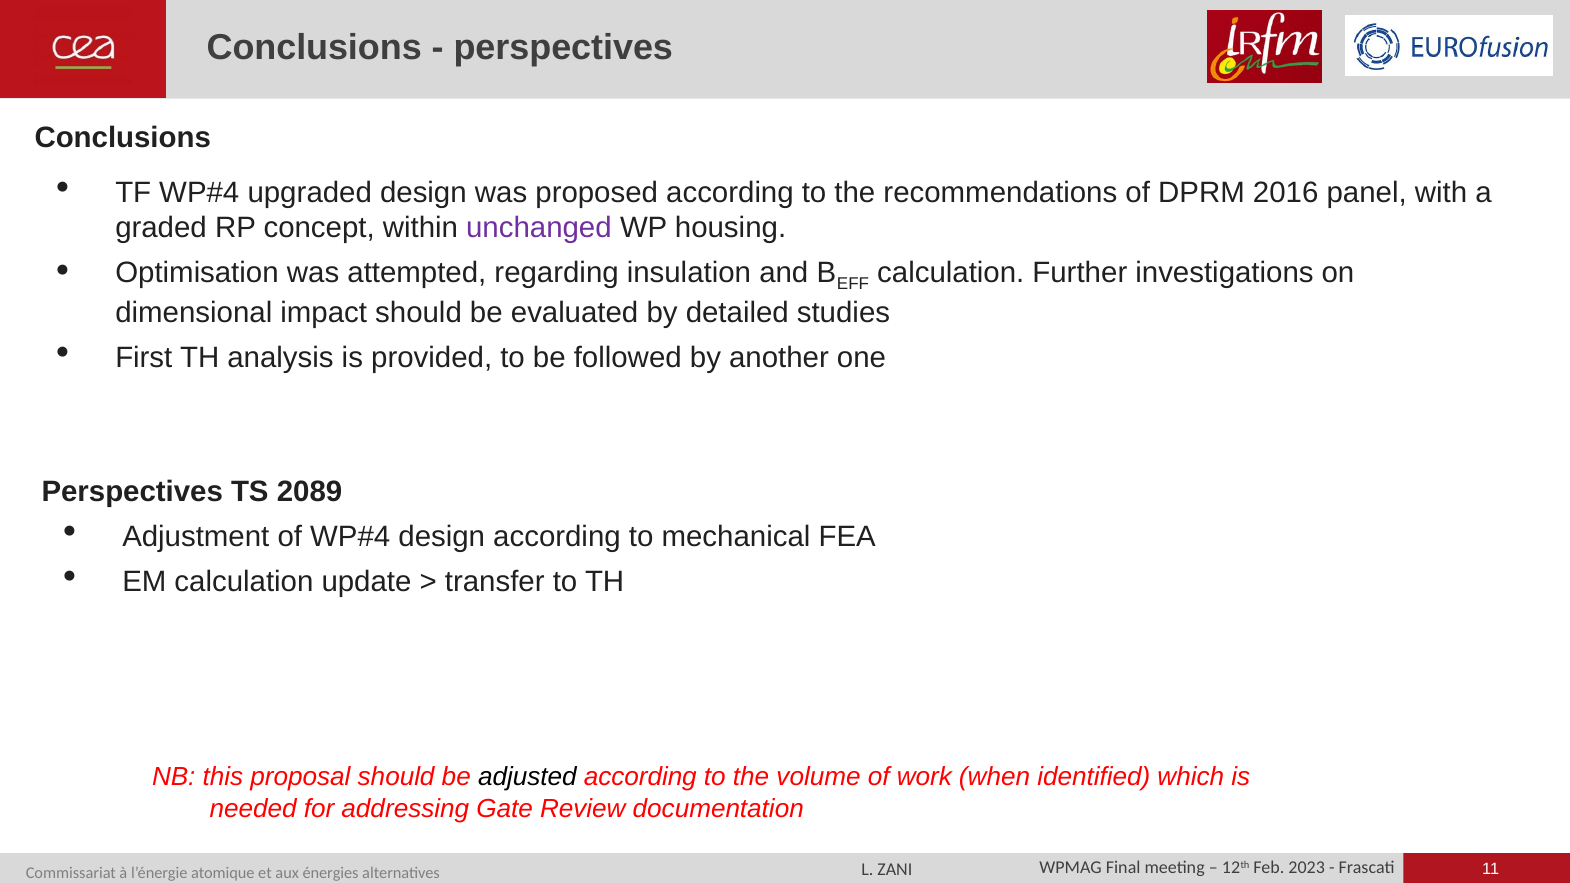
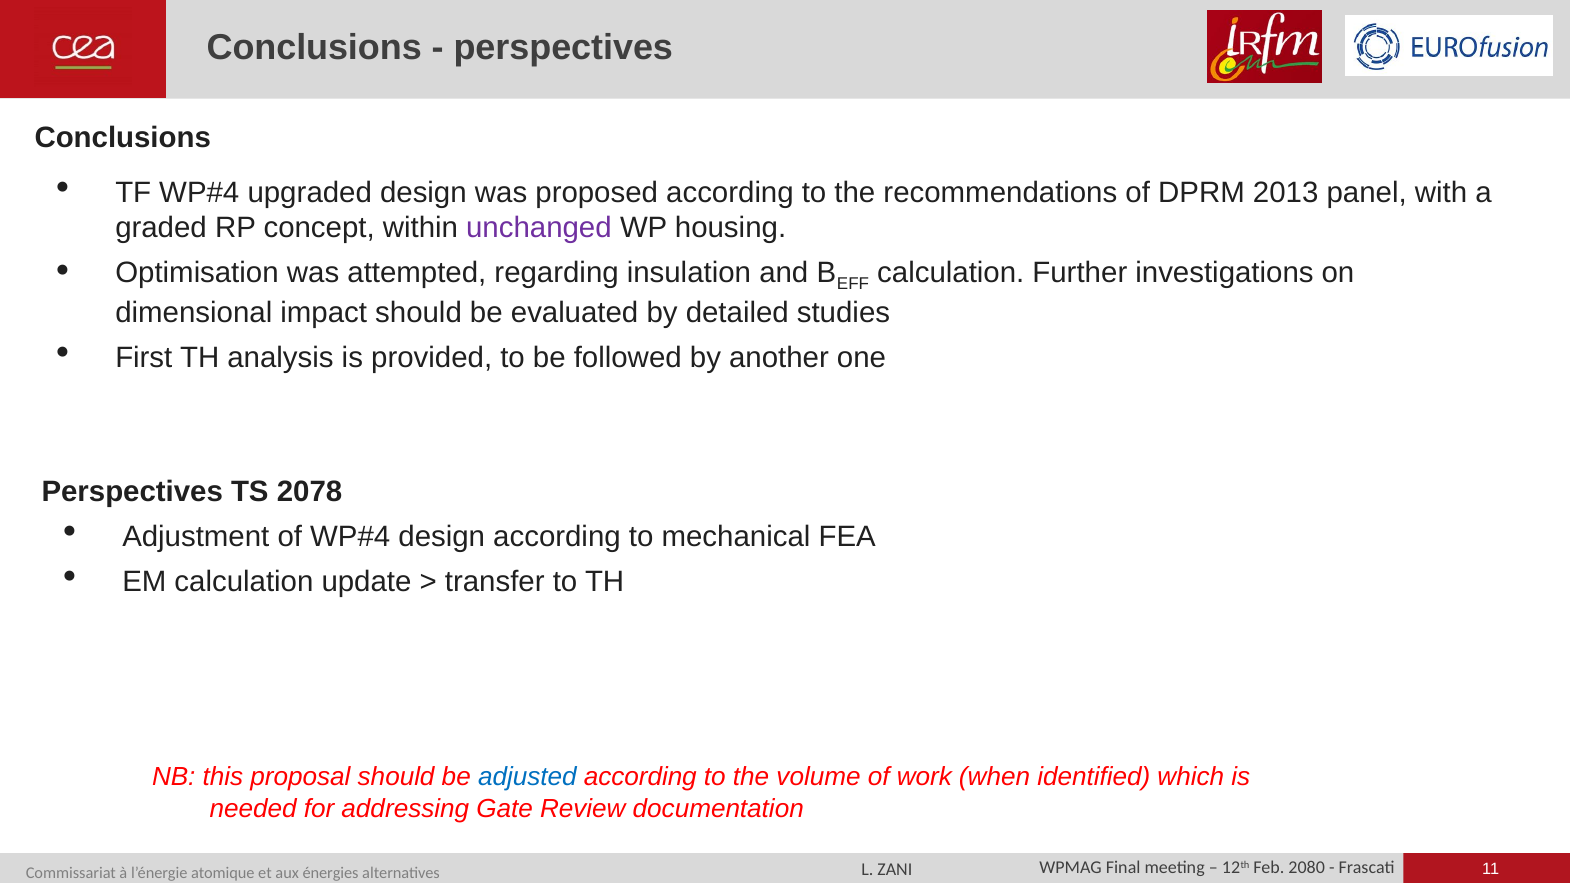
2016: 2016 -> 2013
2089: 2089 -> 2078
adjusted colour: black -> blue
2023: 2023 -> 2080
